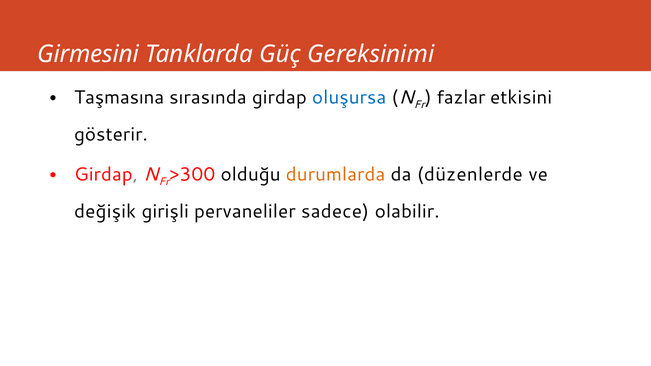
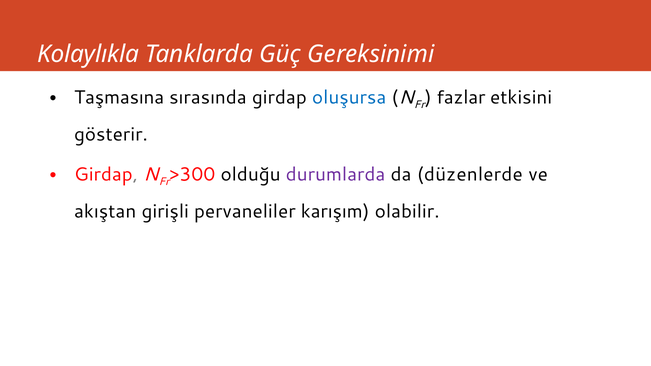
Girmesini: Girmesini -> Kolaylıkla
durumlarda colour: orange -> purple
değişik: değişik -> akıştan
sadece: sadece -> karışım
